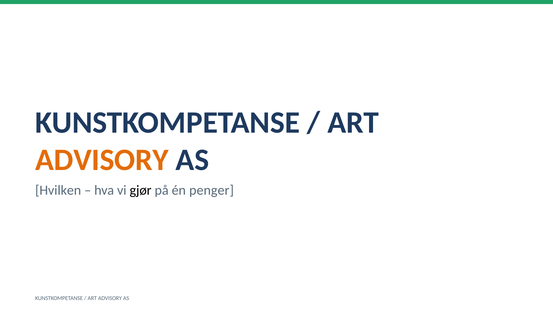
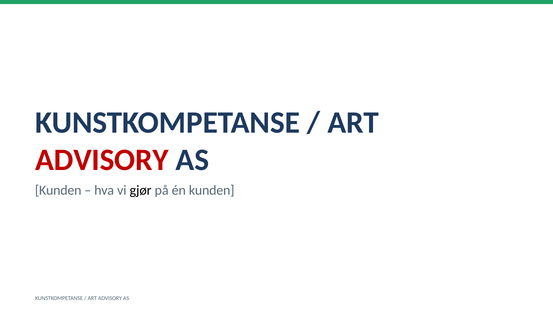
ADVISORY at (102, 160) colour: orange -> red
Hvilken at (58, 190): Hvilken -> Kunden
én penger: penger -> kunden
